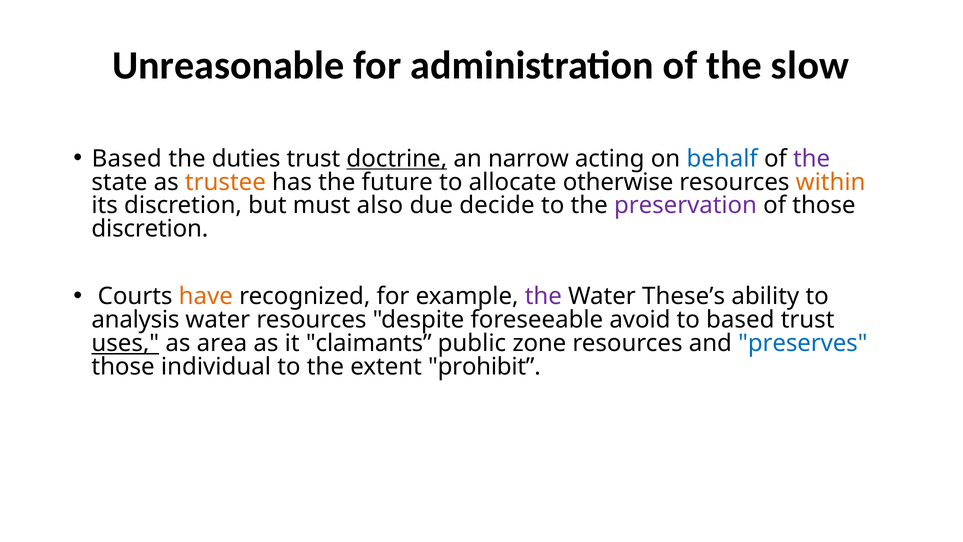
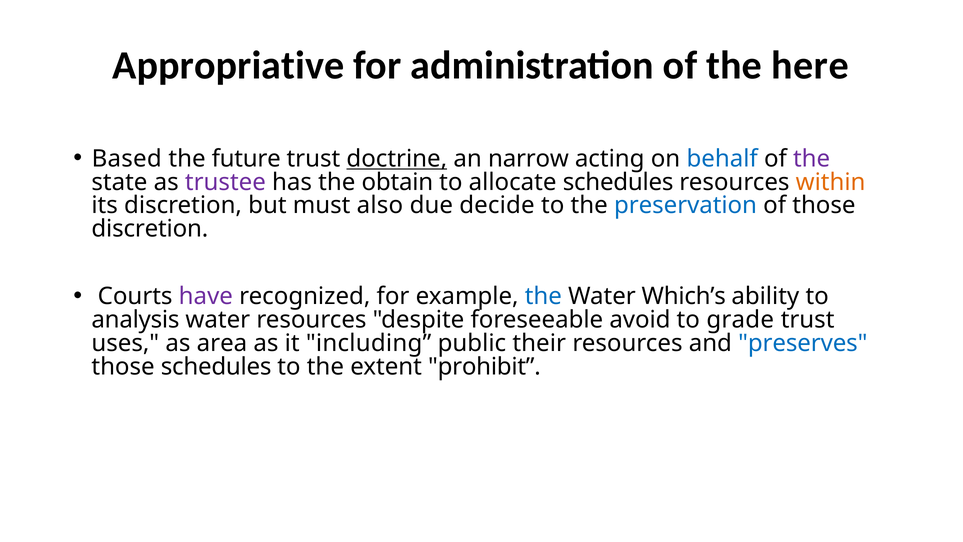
Unreasonable: Unreasonable -> Appropriative
slow: slow -> here
duties: duties -> future
trustee colour: orange -> purple
future: future -> obtain
allocate otherwise: otherwise -> schedules
preservation colour: purple -> blue
have colour: orange -> purple
the at (543, 296) colour: purple -> blue
These’s: These’s -> Which’s
to based: based -> grade
uses underline: present -> none
claimants: claimants -> including
zone: zone -> their
those individual: individual -> schedules
